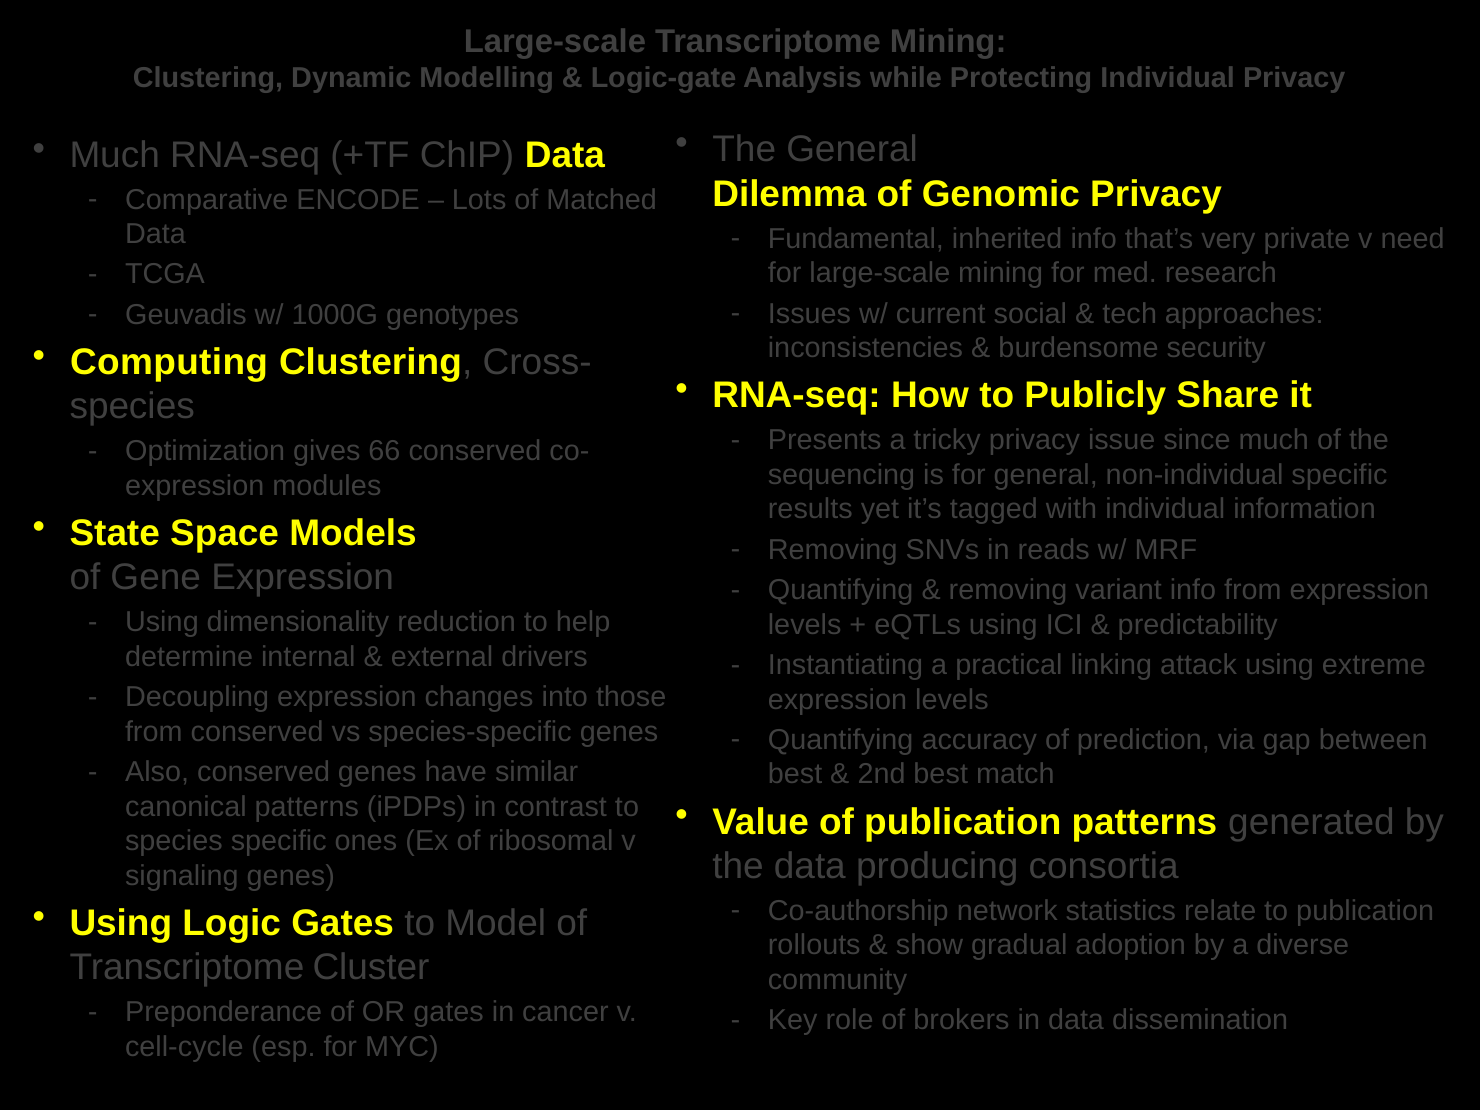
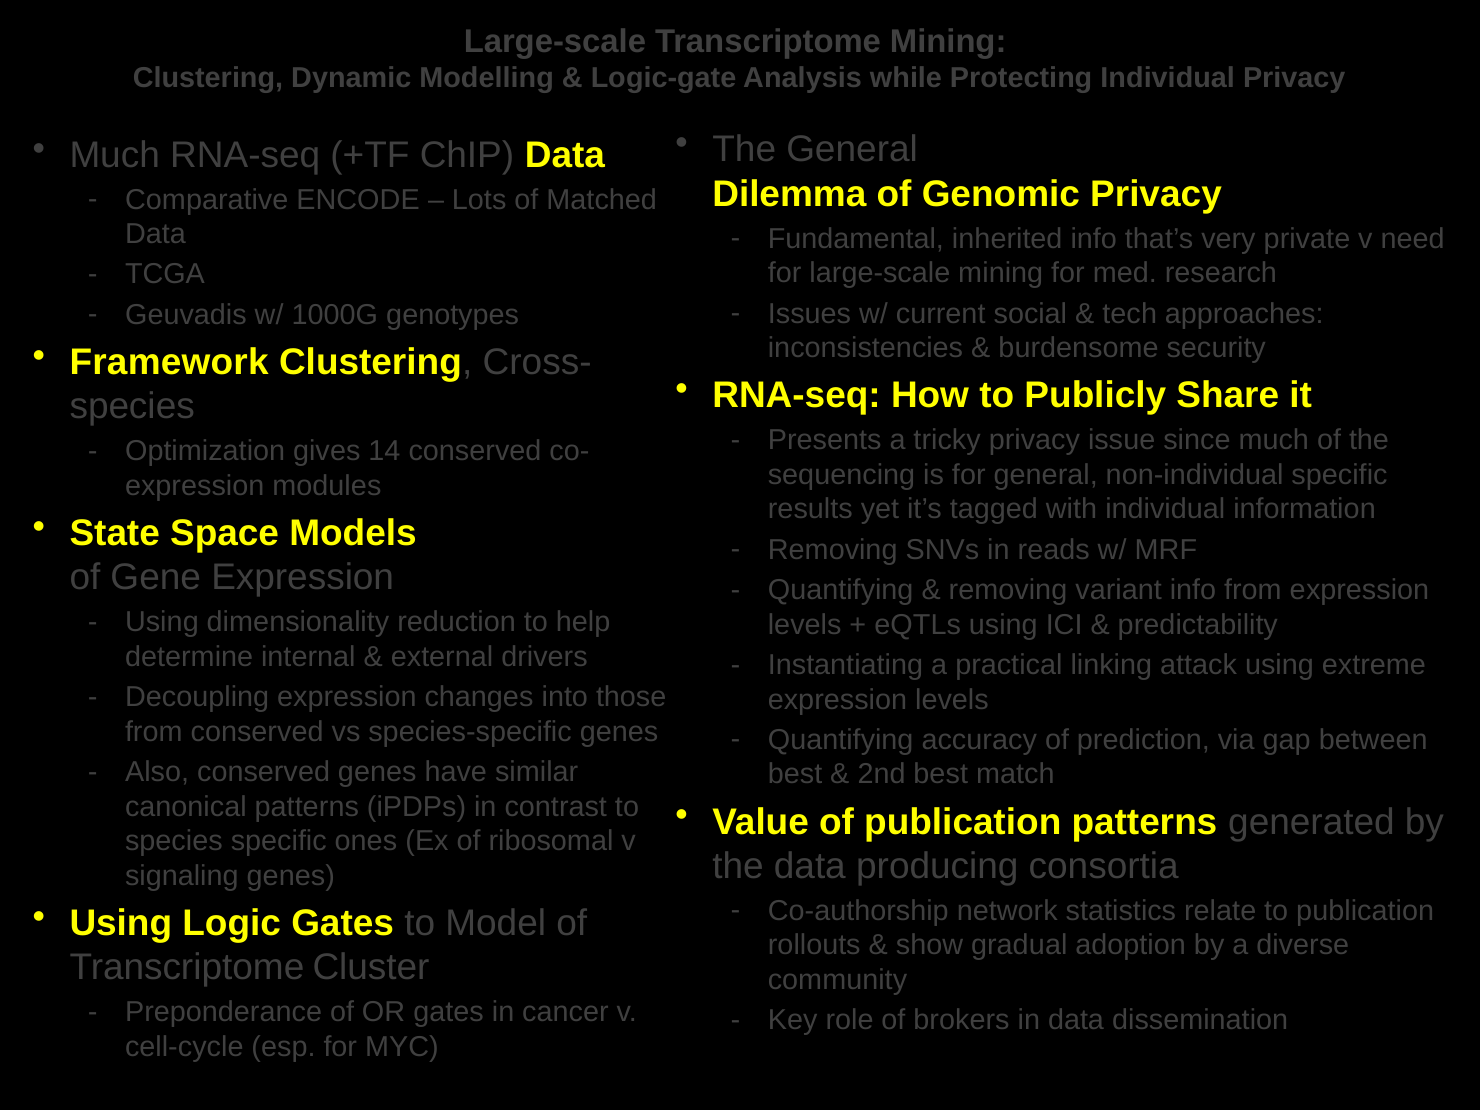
Computing: Computing -> Framework
66: 66 -> 14
